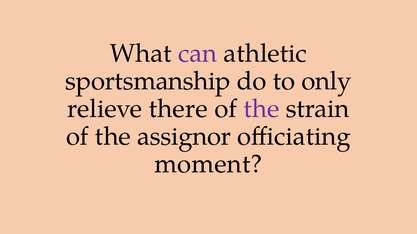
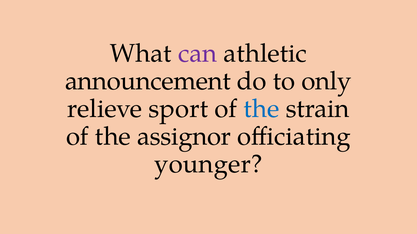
sportsmanship: sportsmanship -> announcement
there: there -> sport
the at (261, 109) colour: purple -> blue
moment: moment -> younger
